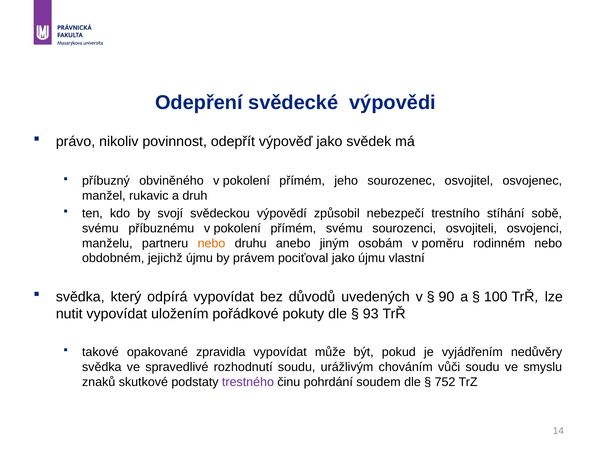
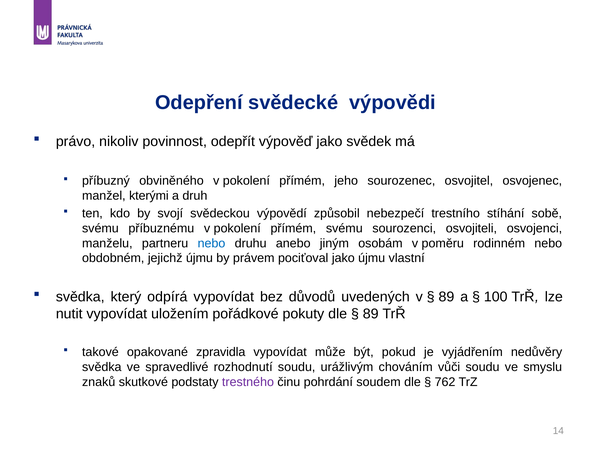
rukavic: rukavic -> kterými
nebo at (211, 243) colour: orange -> blue
90 at (446, 297): 90 -> 89
93 at (371, 314): 93 -> 89
752: 752 -> 762
